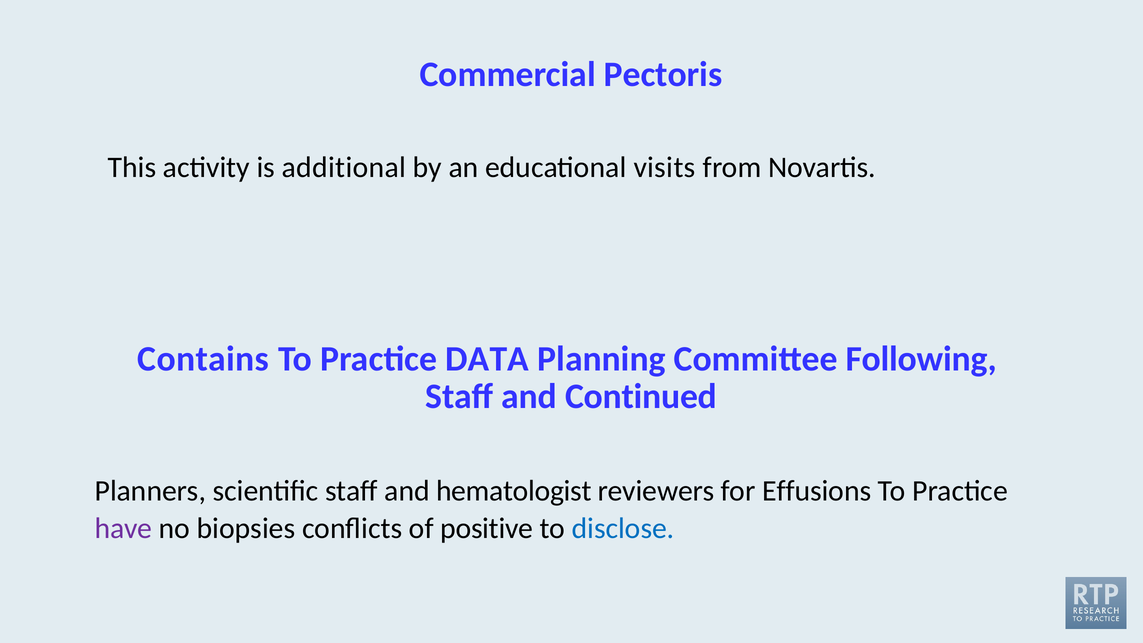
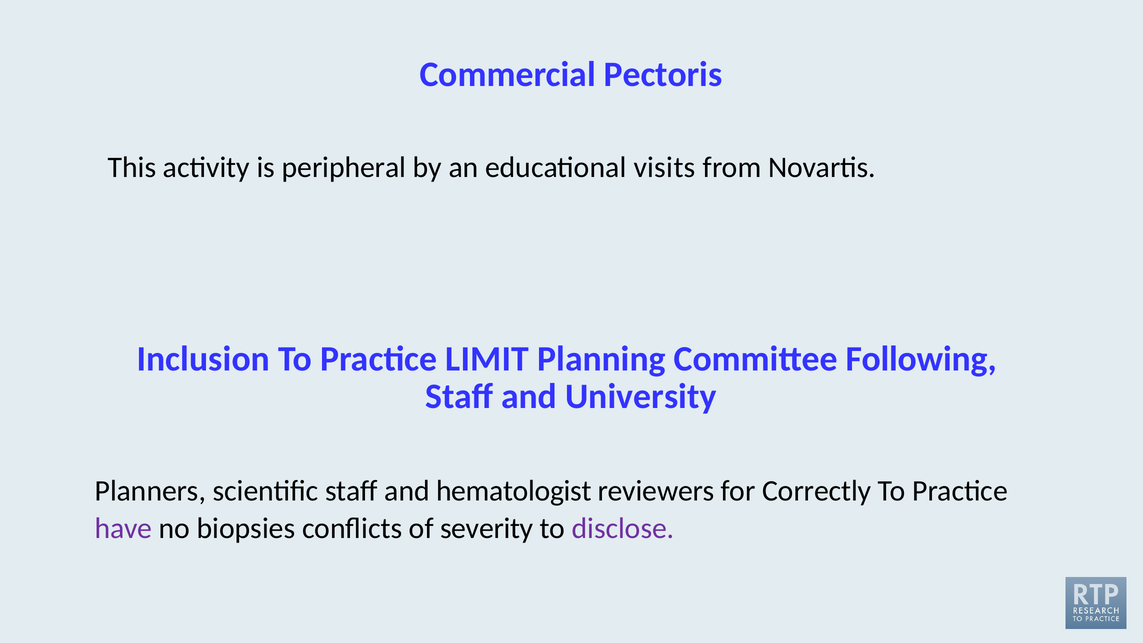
additional: additional -> peripheral
Contains: Contains -> Inclusion
DATA: DATA -> LIMIT
Continued: Continued -> University
Effusions: Effusions -> Correctly
positive: positive -> severity
disclose colour: blue -> purple
